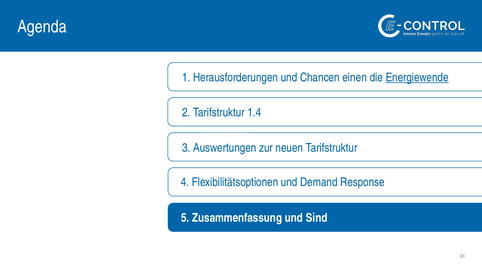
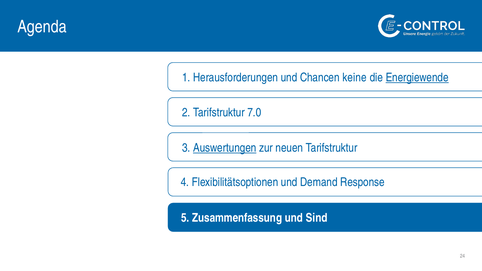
einen: einen -> keine
1.4: 1.4 -> 7.0
Auswertungen underline: none -> present
